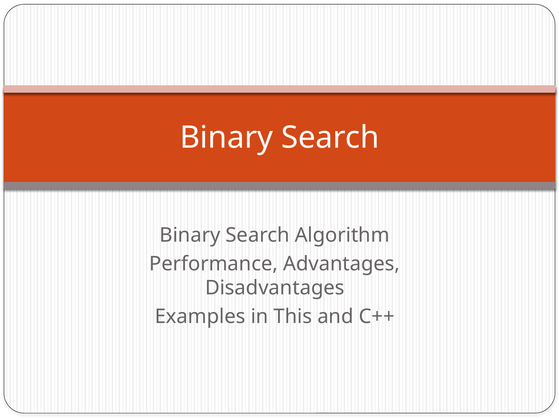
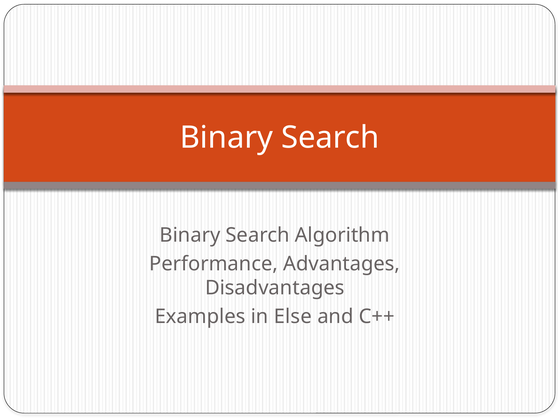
This: This -> Else
